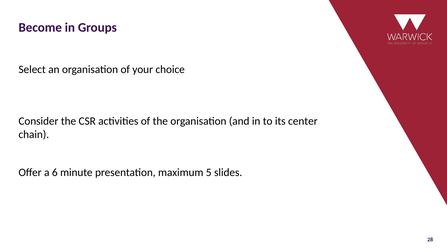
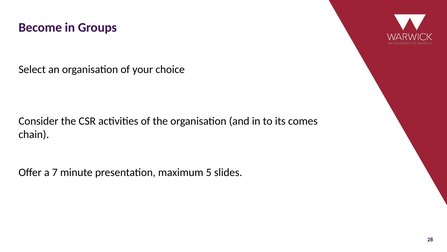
center: center -> comes
6: 6 -> 7
